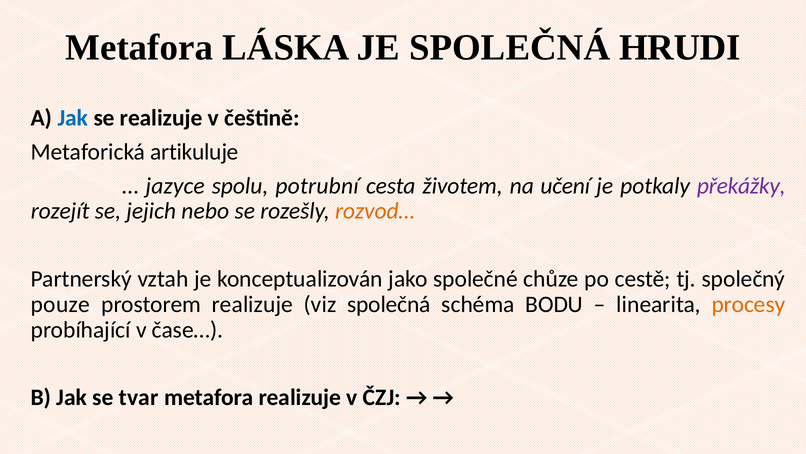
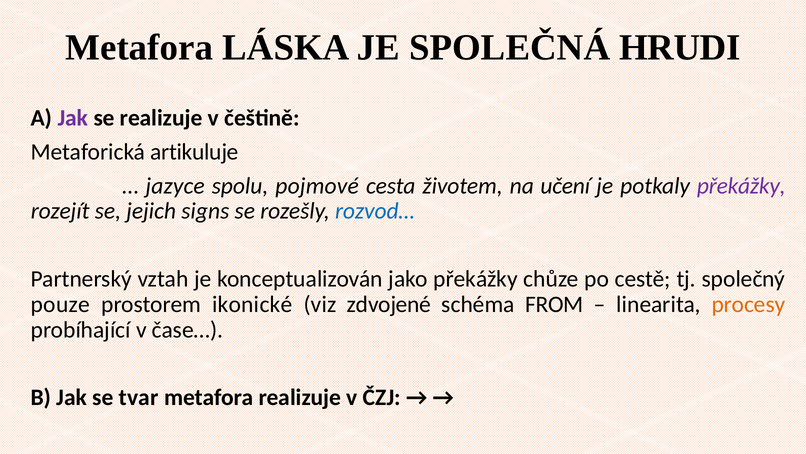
Jak at (73, 118) colour: blue -> purple
potrubní: potrubní -> pojmové
nebo: nebo -> signs
rozvod… colour: orange -> blue
jako společné: společné -> překážky
prostorem realizuje: realizuje -> ikonické
viz společná: společná -> zdvojené
BODU: BODU -> FROM
